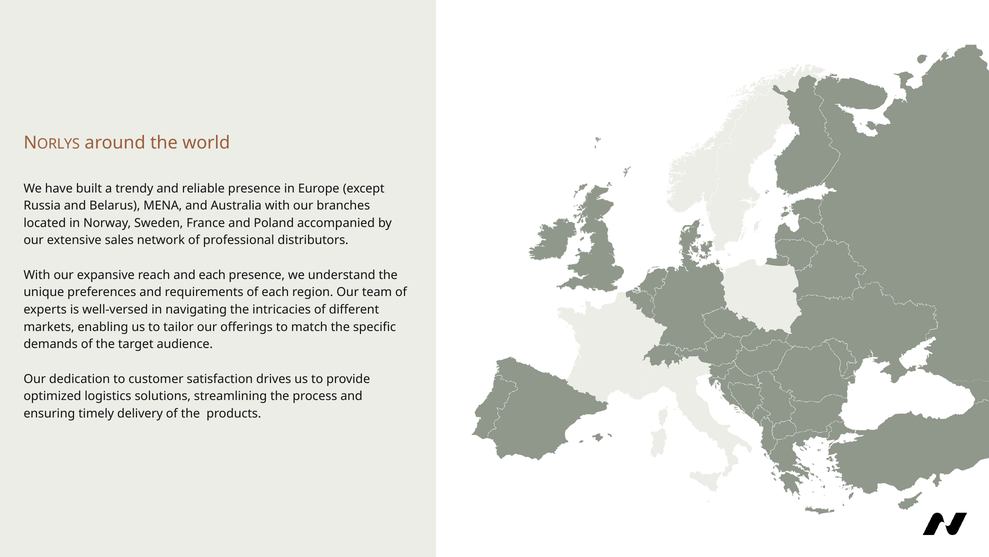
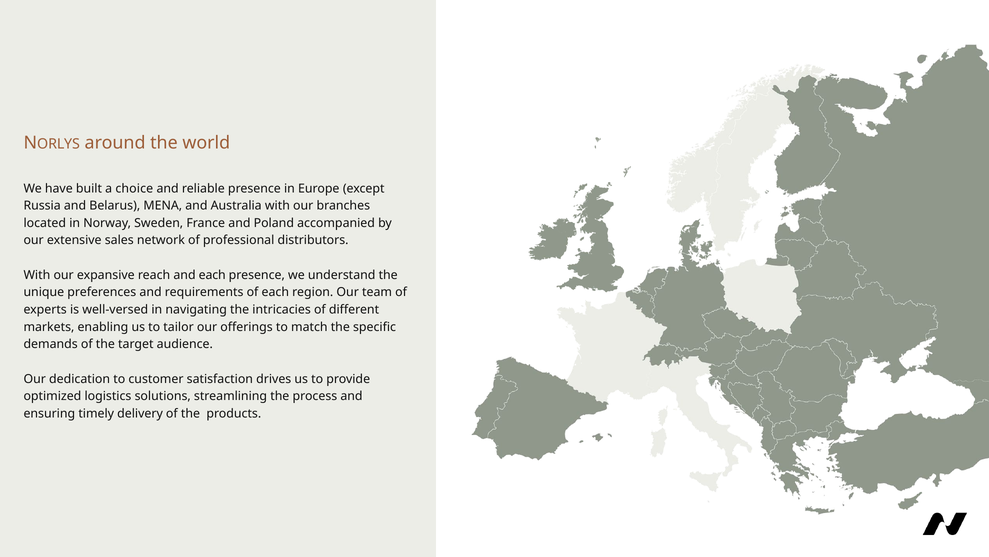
trendy: trendy -> choice
